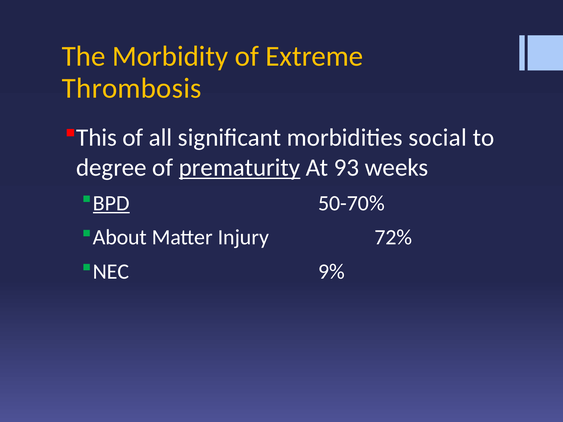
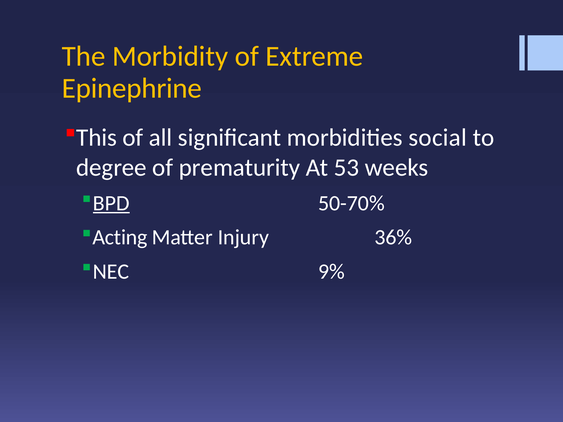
Thrombosis: Thrombosis -> Epinephrine
prematurity underline: present -> none
93: 93 -> 53
About: About -> Acting
72%: 72% -> 36%
